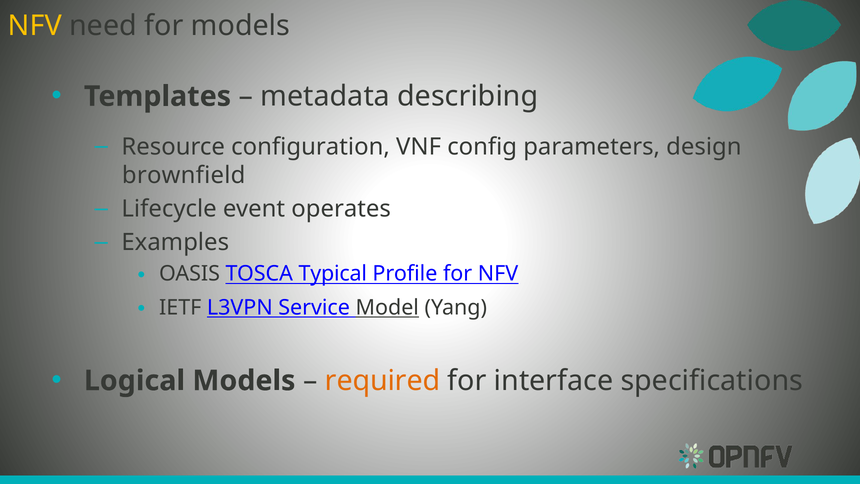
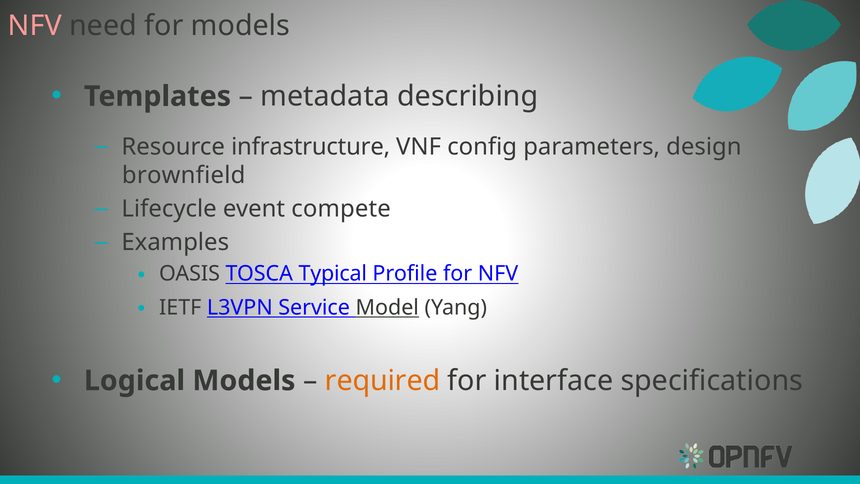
NFV at (35, 26) colour: yellow -> pink
configuration: configuration -> infrastructure
operates: operates -> compete
